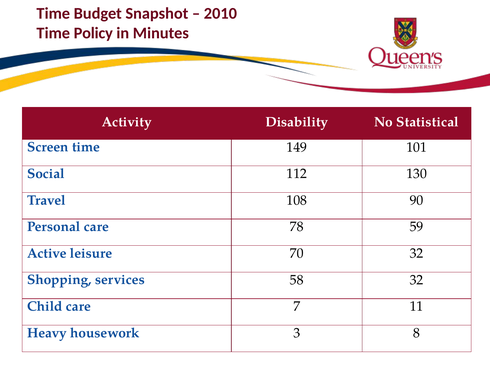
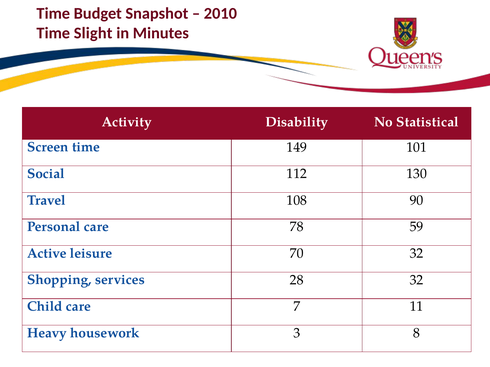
Policy: Policy -> Slight
58: 58 -> 28
